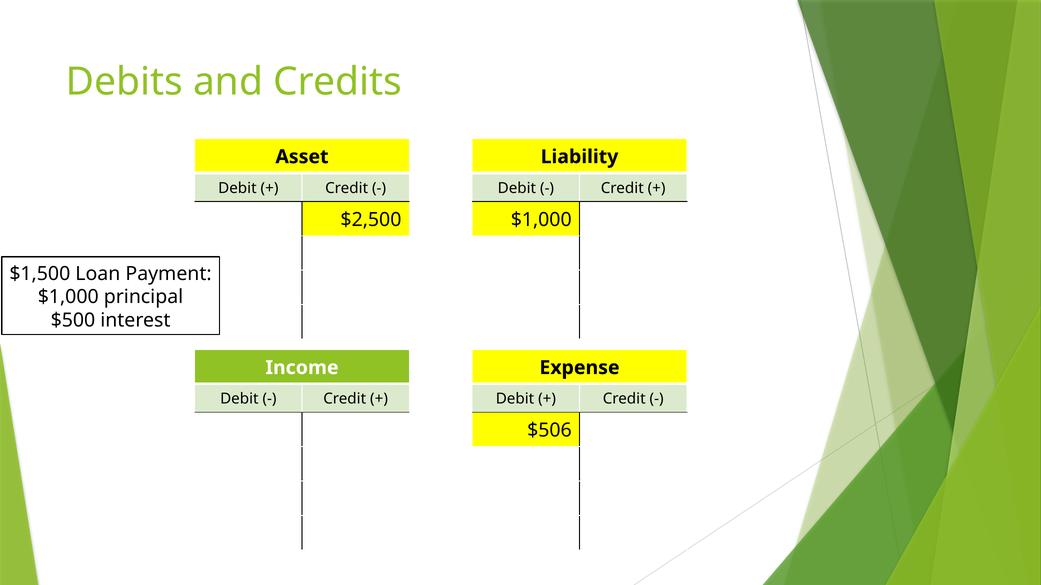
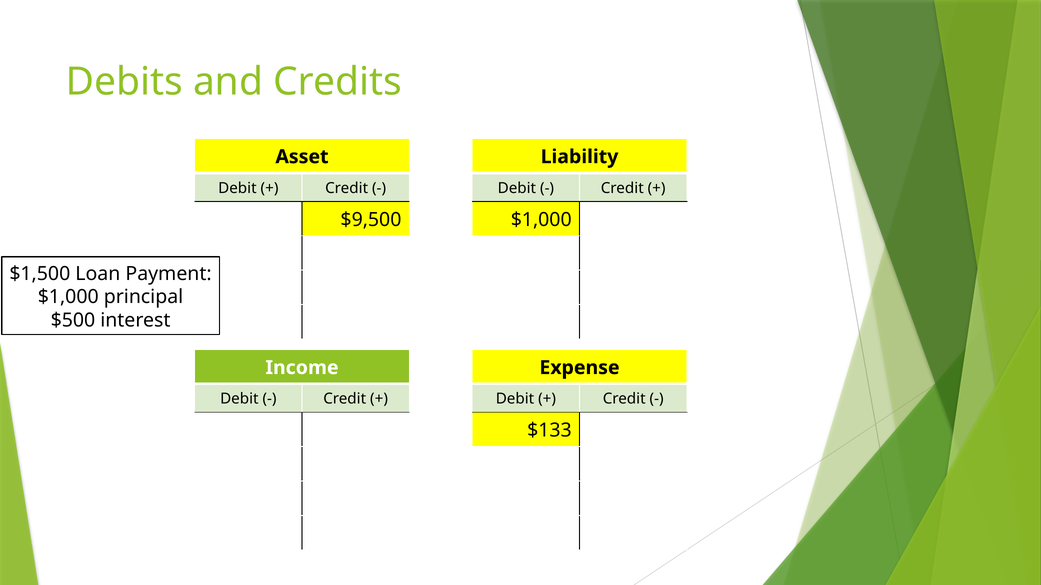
$2,500: $2,500 -> $9,500
$506: $506 -> $133
